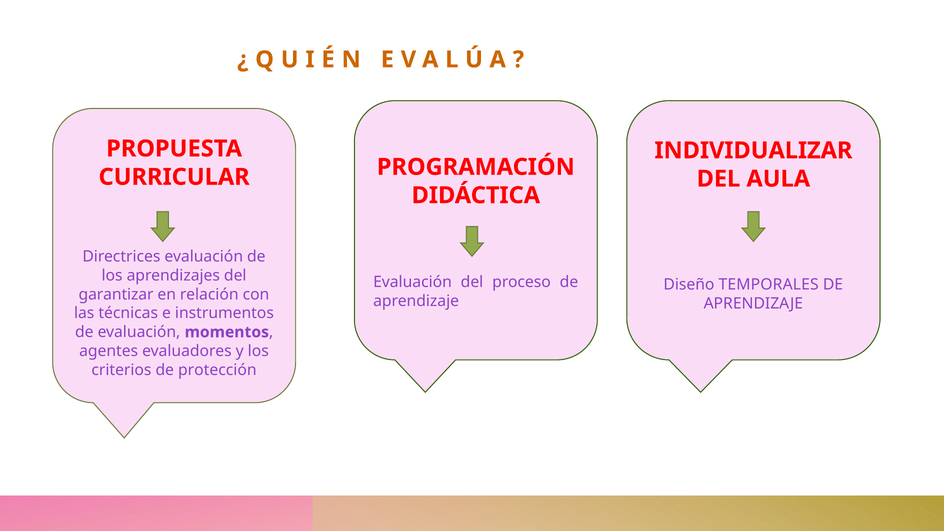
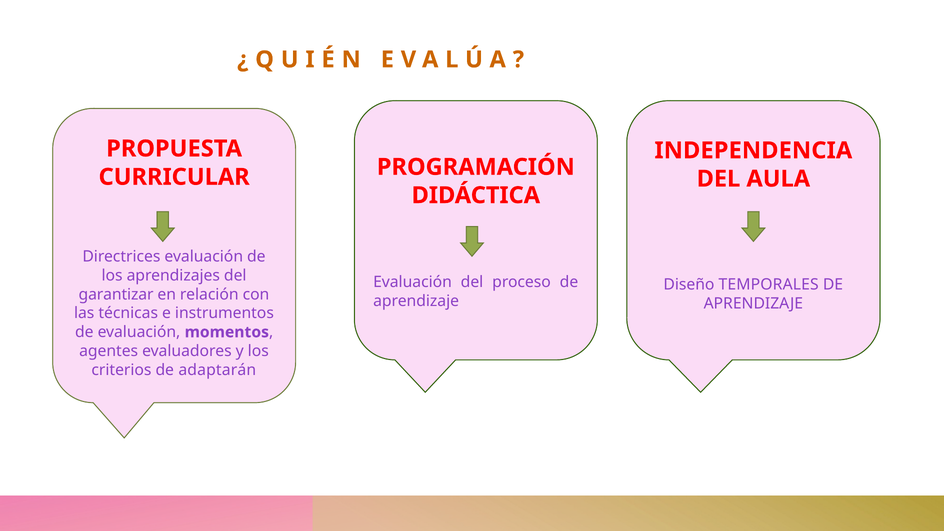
INDIVIDUALIZAR: INDIVIDUALIZAR -> INDEPENDENCIA
protección: protección -> adaptarán
